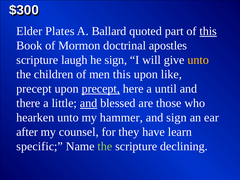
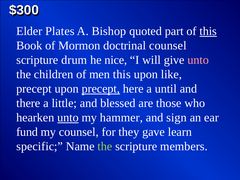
Ballard: Ballard -> Bishop
doctrinal apostles: apostles -> counsel
laugh: laugh -> drum
he sign: sign -> nice
unto at (198, 60) colour: yellow -> pink
and at (89, 103) underline: present -> none
unto at (68, 118) underline: none -> present
after: after -> fund
have: have -> gave
declining: declining -> members
